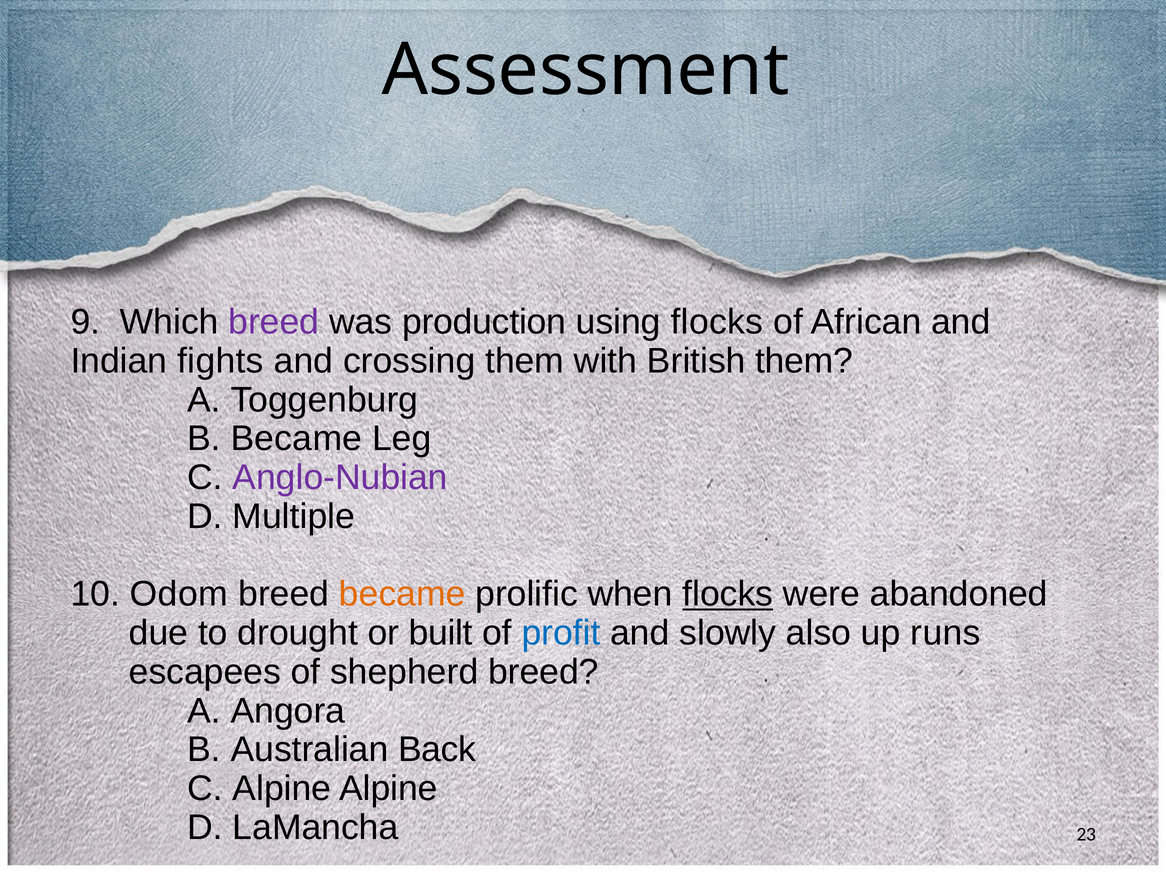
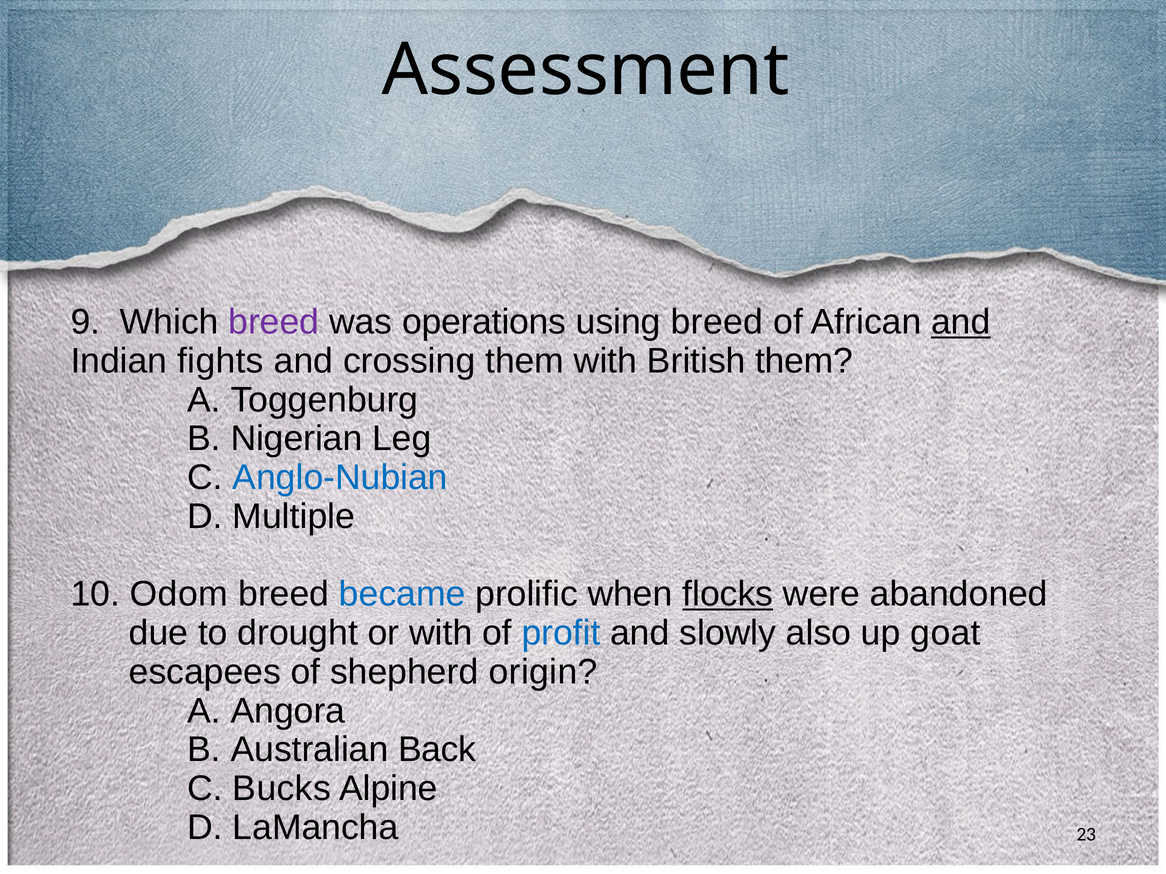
production: production -> operations
using flocks: flocks -> breed
and at (961, 322) underline: none -> present
B Became: Became -> Nigerian
Anglo-Nubian colour: purple -> blue
became at (402, 595) colour: orange -> blue
or built: built -> with
runs: runs -> goat
shepherd breed: breed -> origin
C Alpine: Alpine -> Bucks
